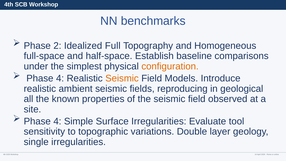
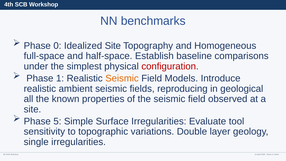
2: 2 -> 0
Idealized Full: Full -> Site
configuration colour: orange -> red
4 at (60, 78): 4 -> 1
4 at (57, 121): 4 -> 5
